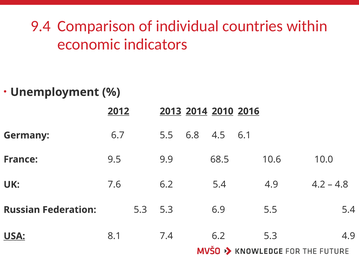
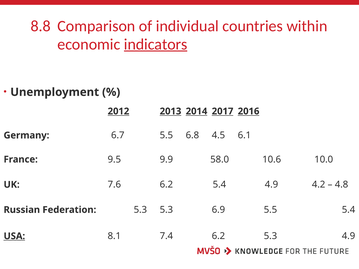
9.4: 9.4 -> 8.8
indicators underline: none -> present
2010: 2010 -> 2017
68.5: 68.5 -> 58.0
